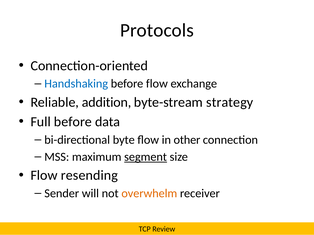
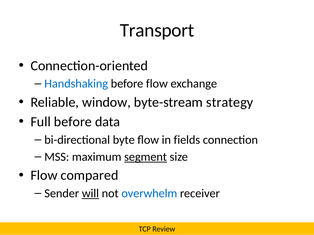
Protocols: Protocols -> Transport
addition: addition -> window
other: other -> fields
resending: resending -> compared
will underline: none -> present
overwhelm colour: orange -> blue
